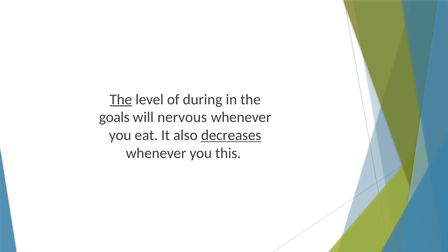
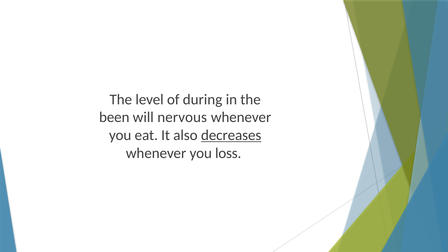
The at (121, 99) underline: present -> none
goals: goals -> been
this: this -> loss
